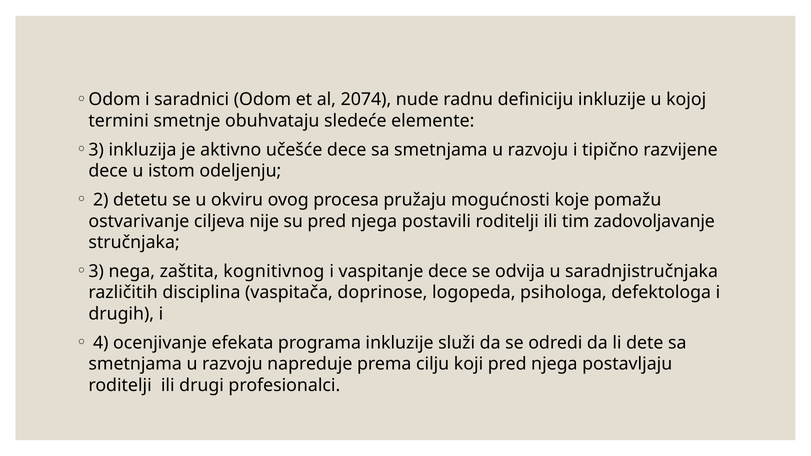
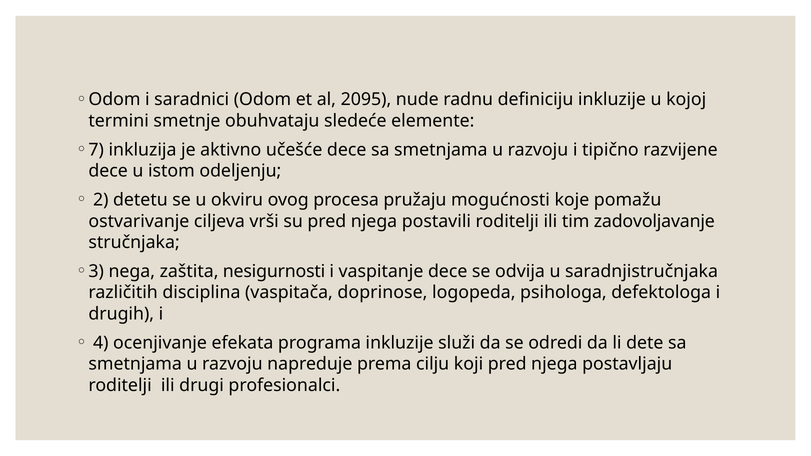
2074: 2074 -> 2095
3 at (96, 150): 3 -> 7
nije: nije -> vrši
kognitivnog: kognitivnog -> nesigurnosti
